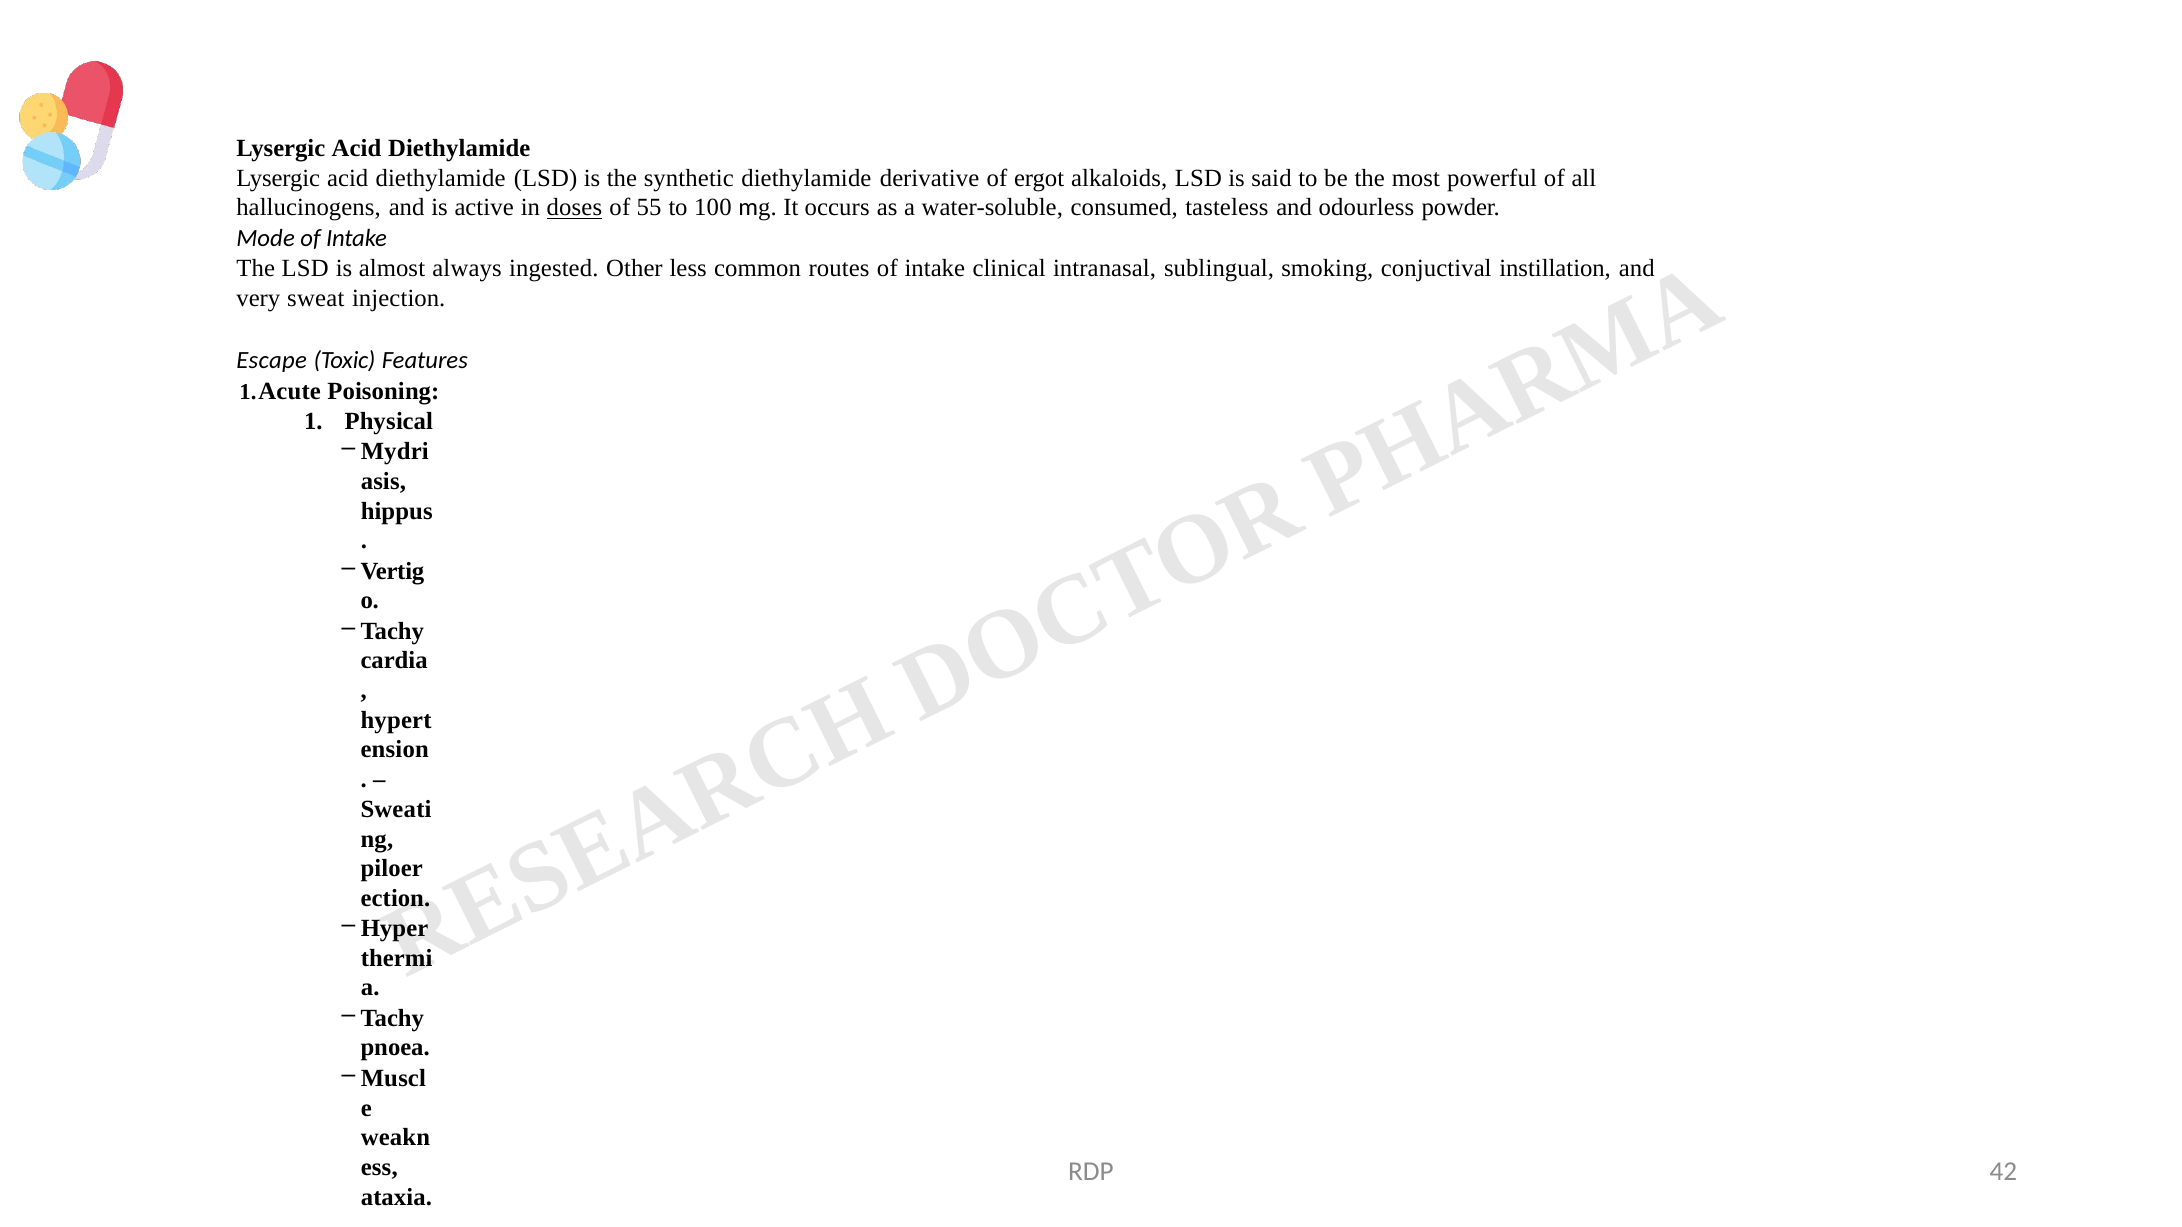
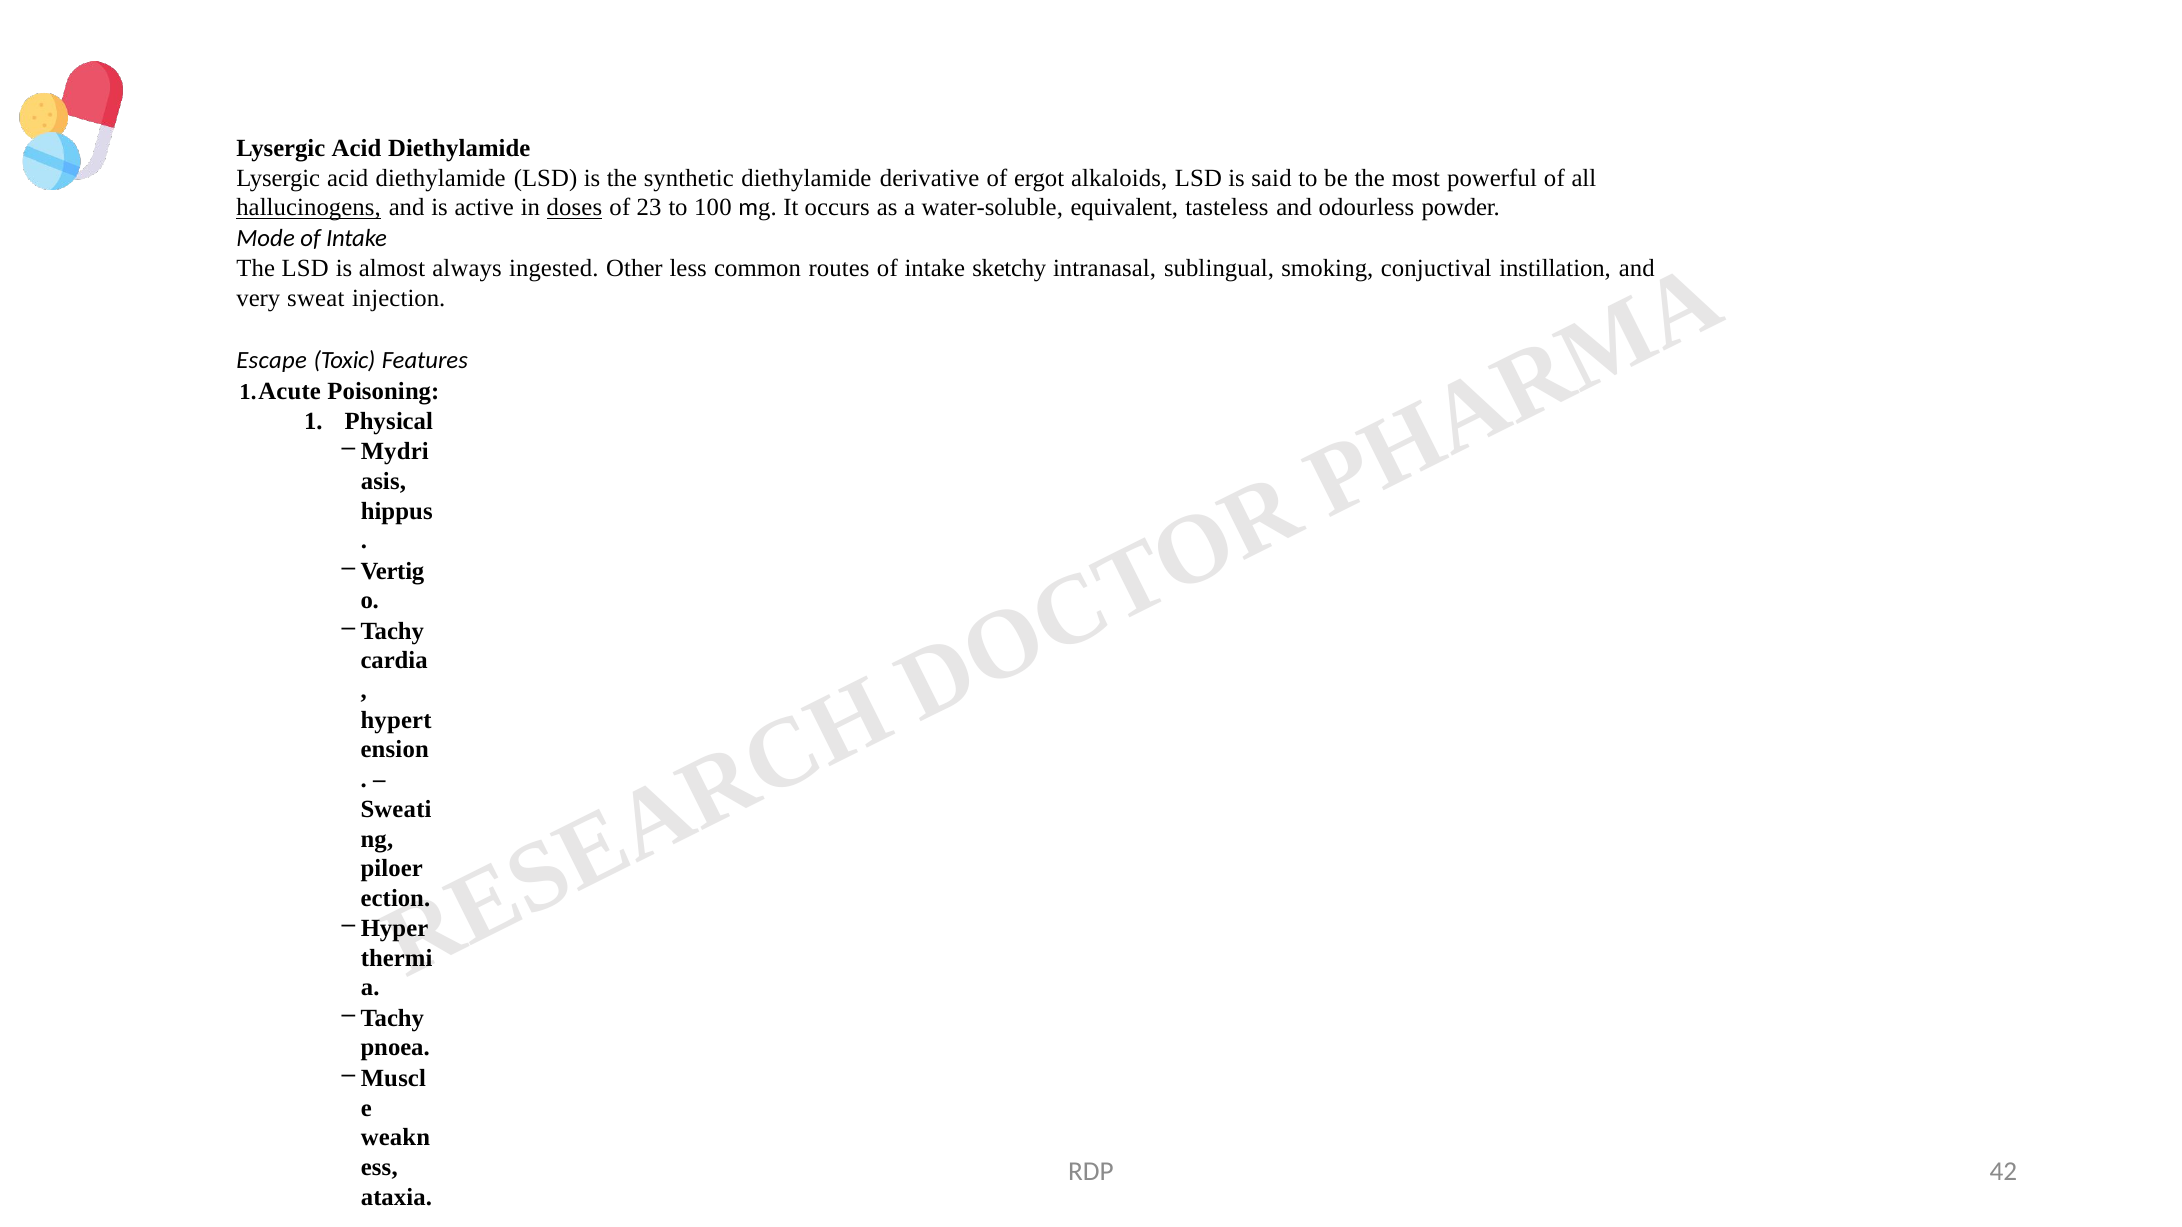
hallucinogens underline: none -> present
55: 55 -> 23
consumed: consumed -> equivalent
clinical: clinical -> sketchy
